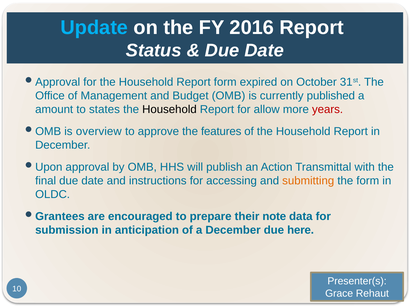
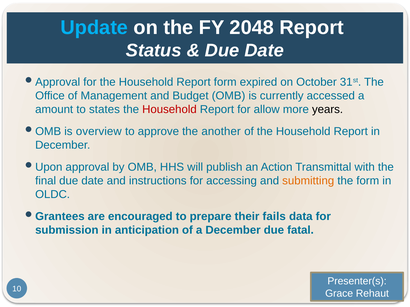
2016: 2016 -> 2048
published: published -> accessed
Household at (169, 110) colour: black -> red
years colour: red -> black
features: features -> another
note: note -> fails
here: here -> fatal
